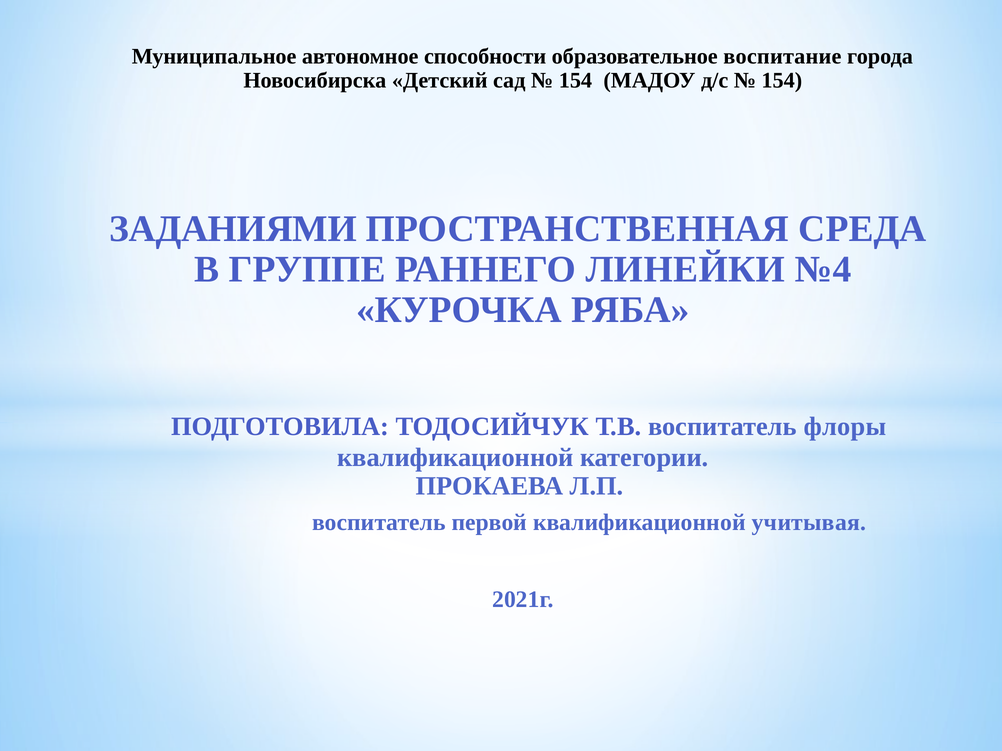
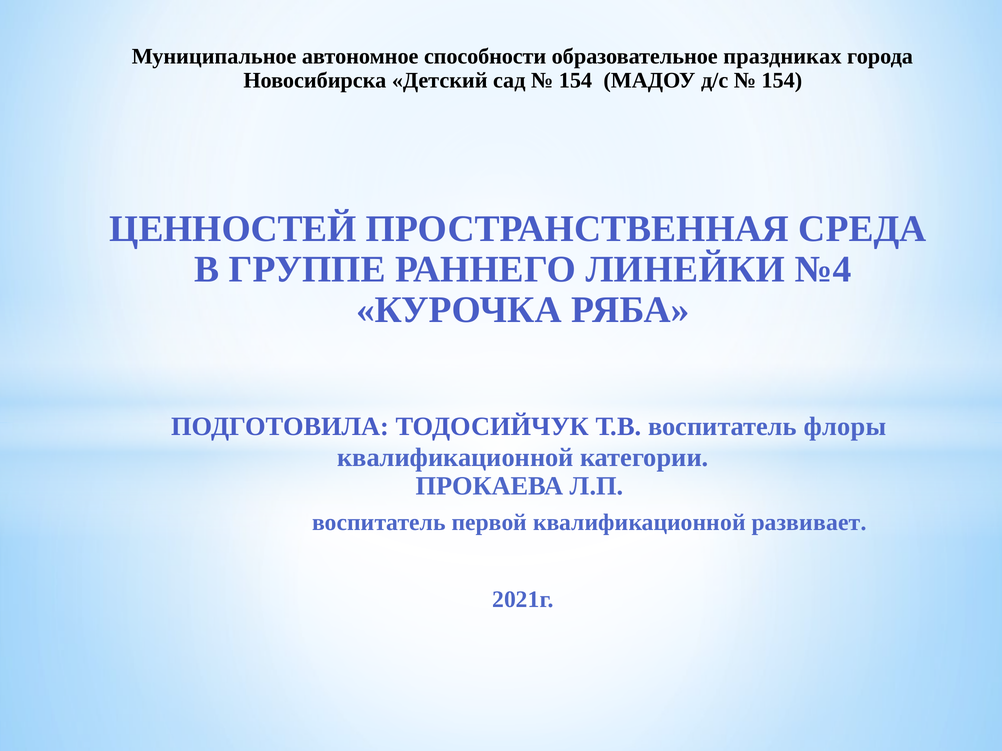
воспитание: воспитание -> праздниках
ЗАДАНИЯМИ: ЗАДАНИЯМИ -> ЦЕННОСТЕЙ
учитывая: учитывая -> развивает
